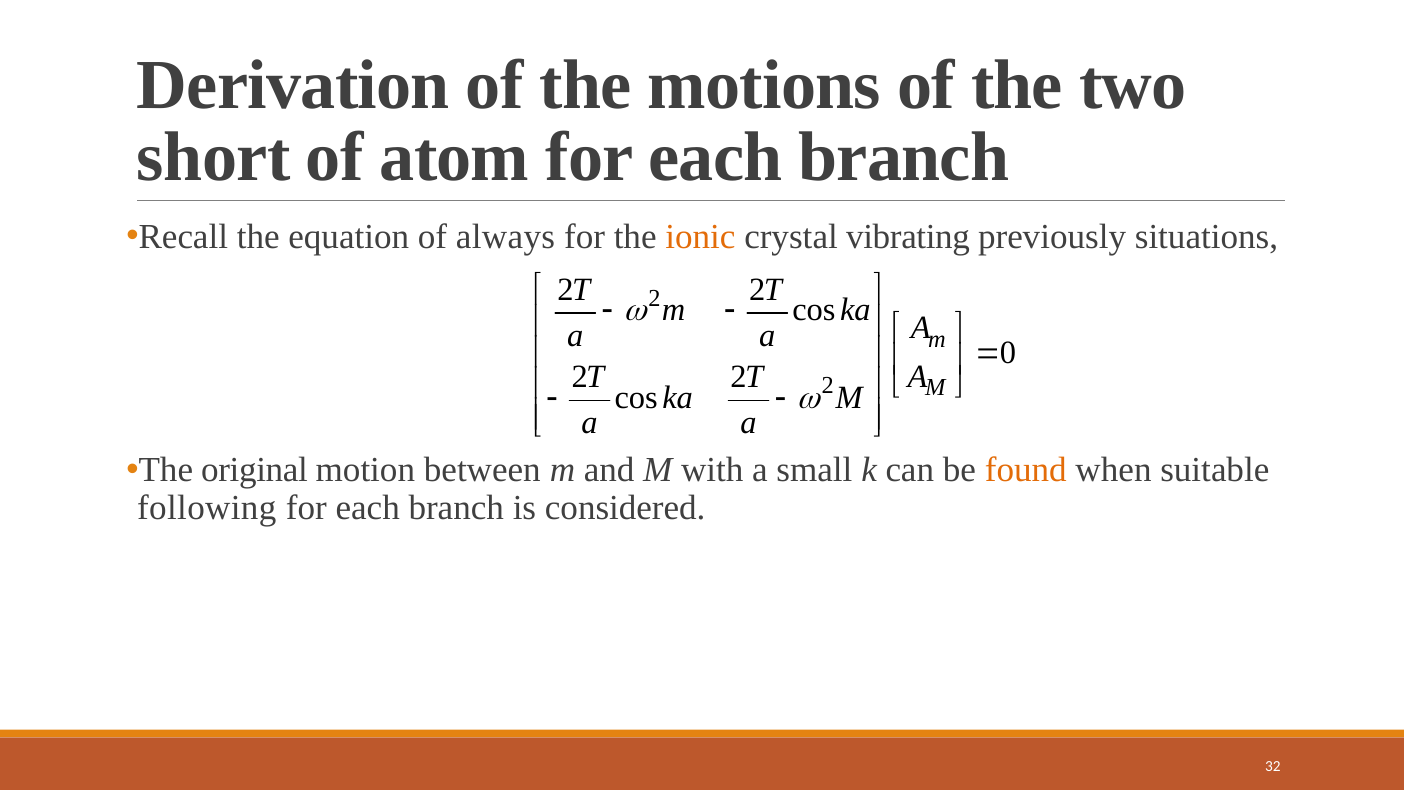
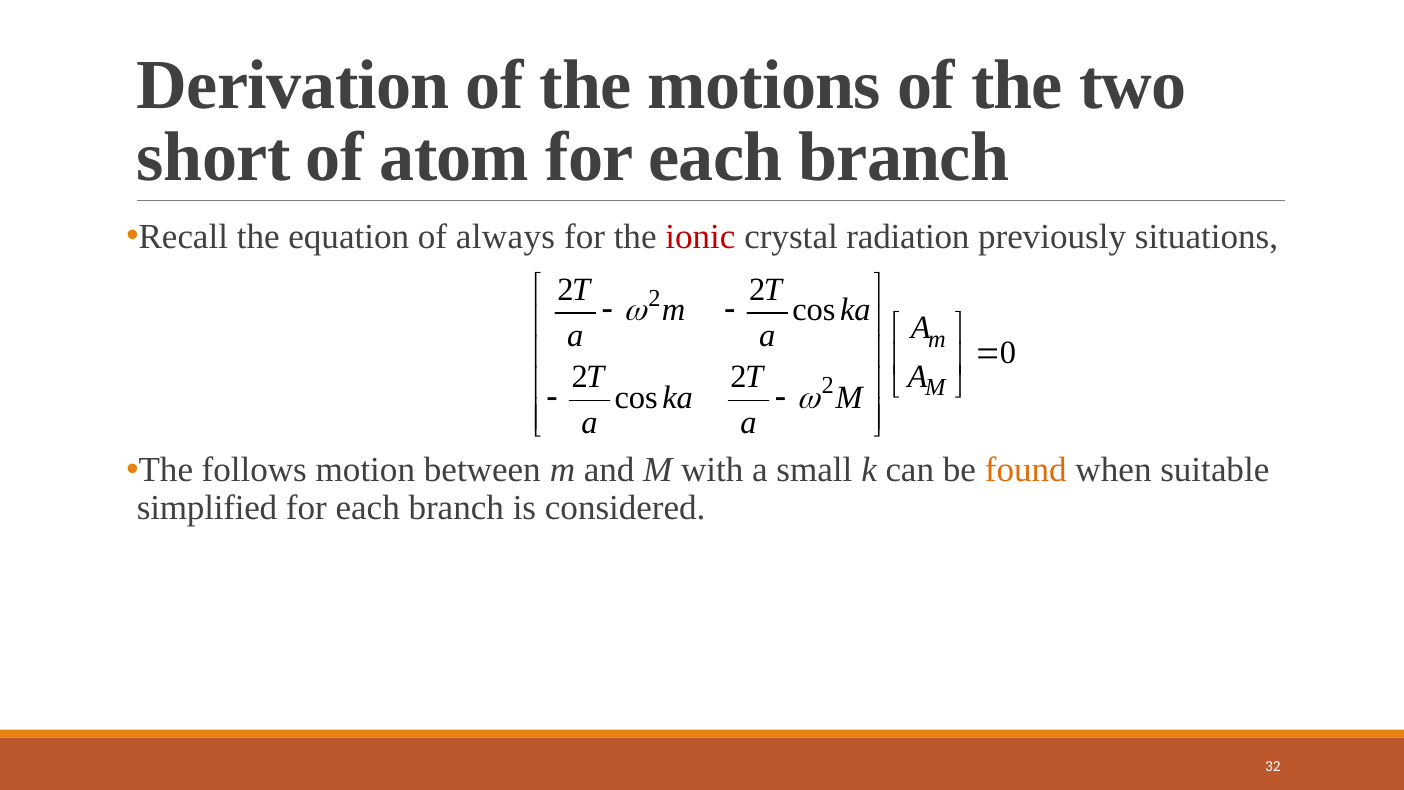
ionic colour: orange -> red
vibrating: vibrating -> radiation
original: original -> follows
following: following -> simplified
